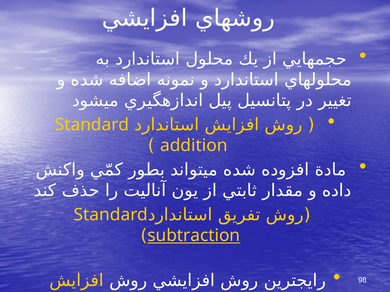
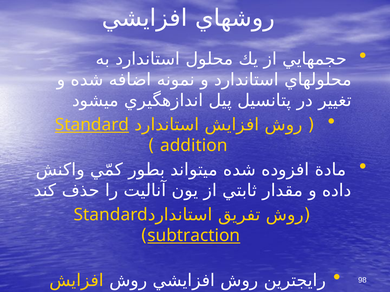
Standard at (92, 125) underline: none -> present
